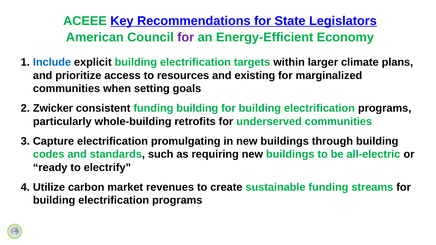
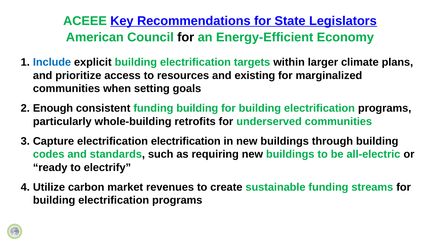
for at (186, 37) colour: purple -> black
Zwicker: Zwicker -> Enough
electrification promulgating: promulgating -> electrification
